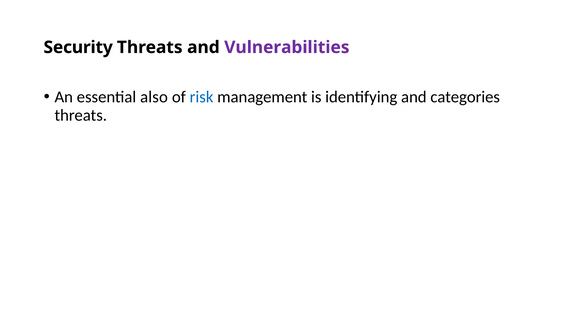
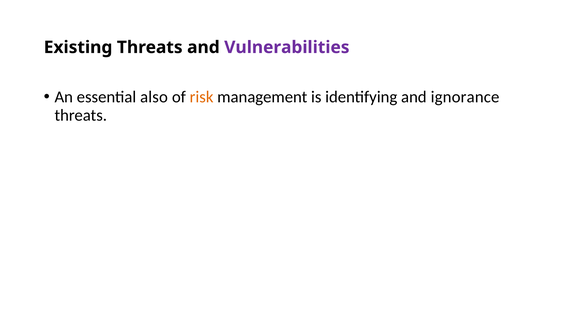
Security: Security -> Existing
risk colour: blue -> orange
categories: categories -> ignorance
